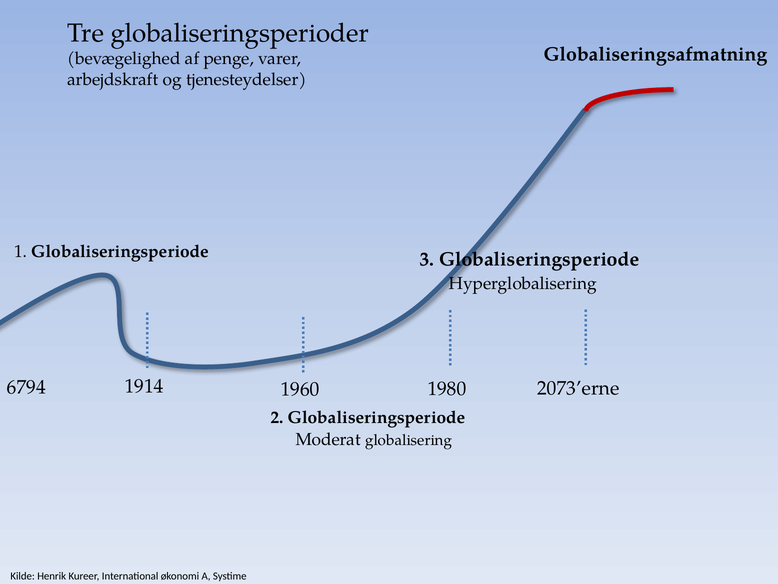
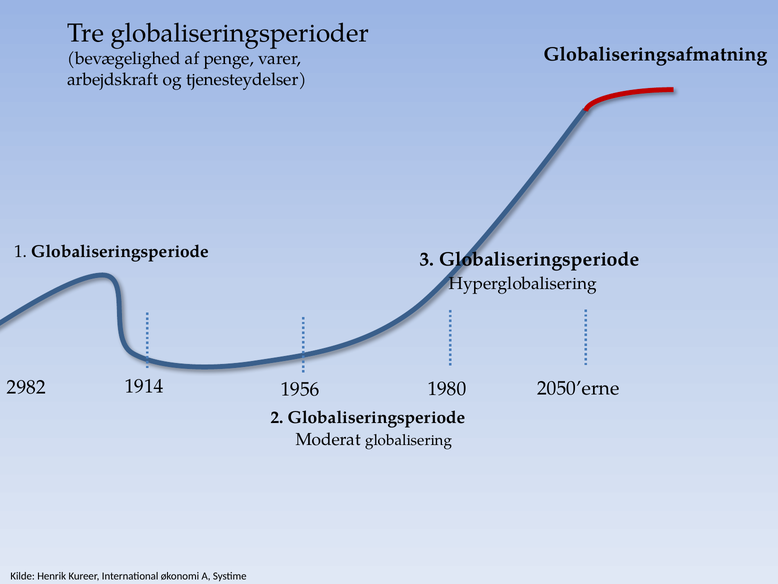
6794: 6794 -> 2982
1960: 1960 -> 1956
2073’erne: 2073’erne -> 2050’erne
